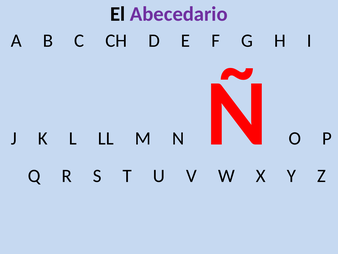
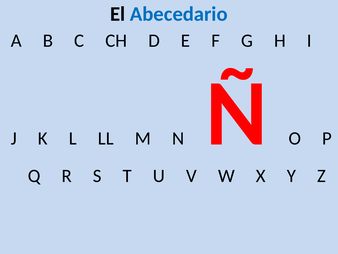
Abecedario colour: purple -> blue
